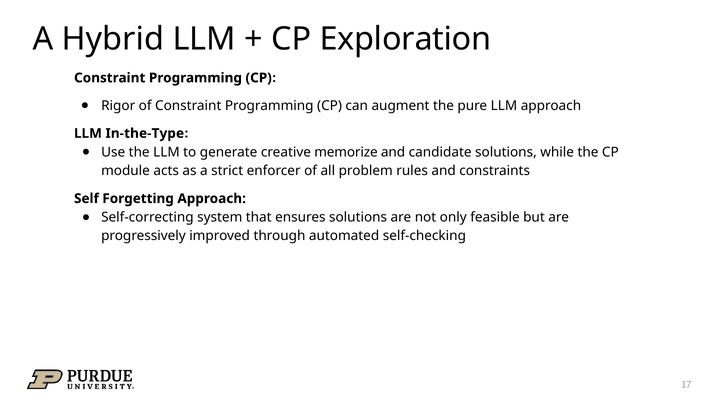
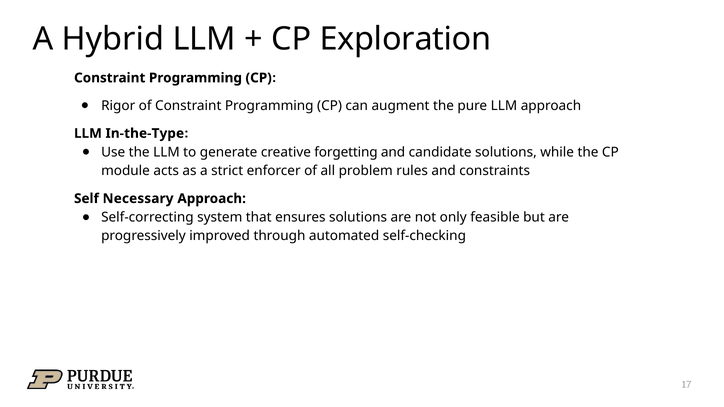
memorize: memorize -> forgetting
Forgetting: Forgetting -> Necessary
